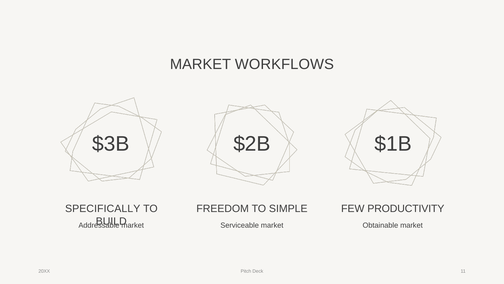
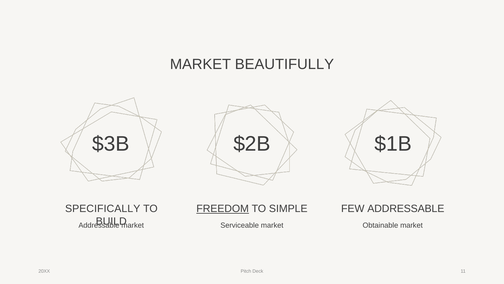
WORKFLOWS: WORKFLOWS -> BEAUTIFULLY
FREEDOM underline: none -> present
FEW PRODUCTIVITY: PRODUCTIVITY -> ADDRESSABLE
